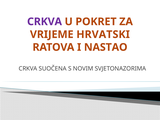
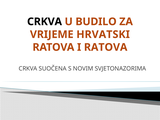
CRKVA at (45, 22) colour: purple -> black
POKRET: POKRET -> BUDILO
I NASTAO: NASTAO -> RATOVA
